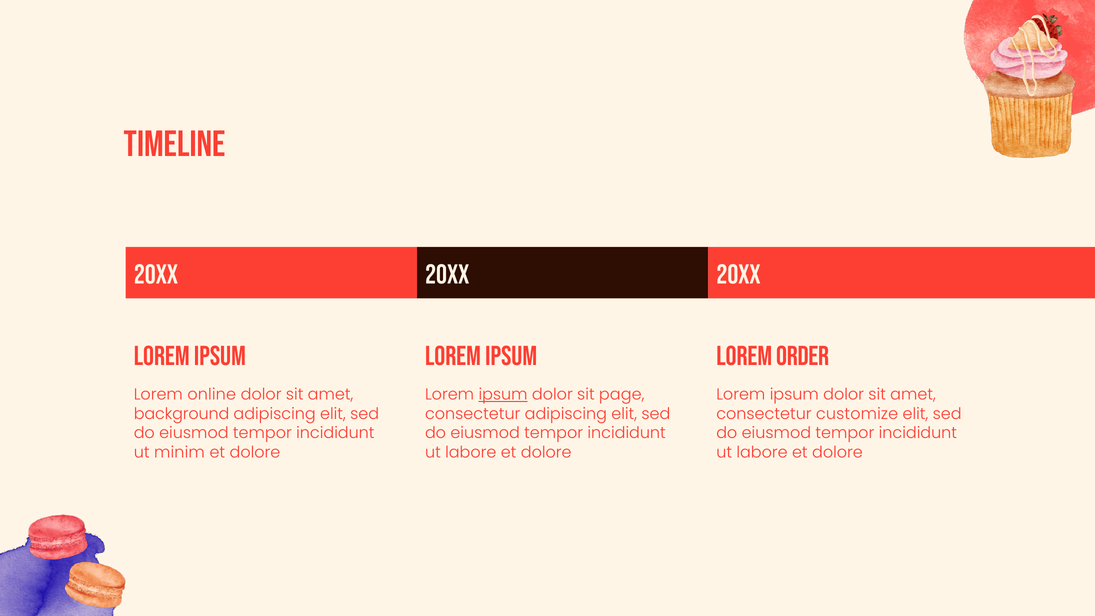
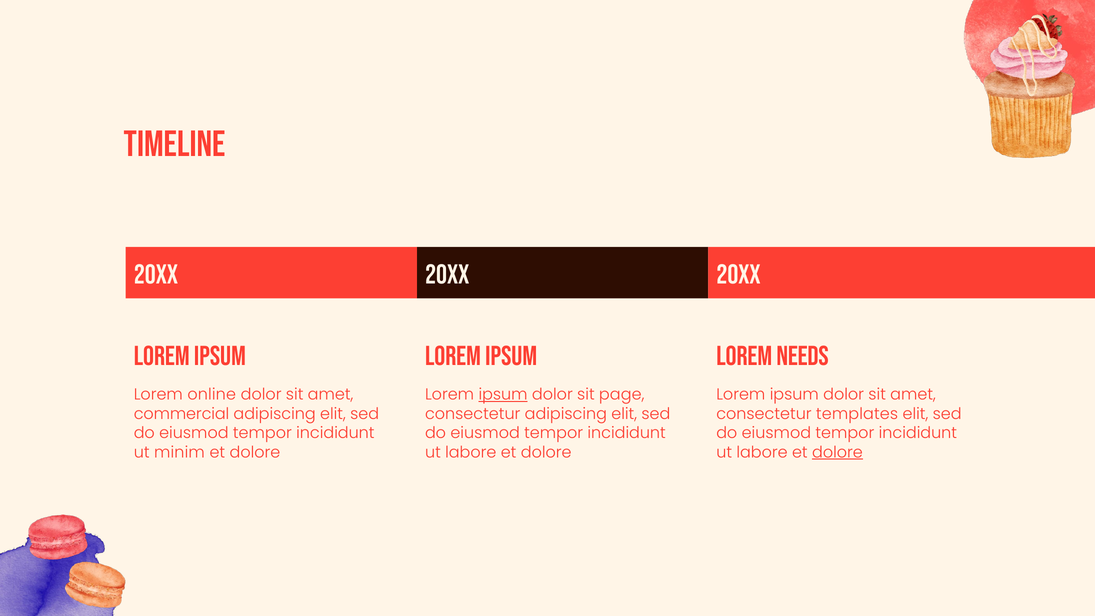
order: order -> needs
background: background -> commercial
customize: customize -> templates
dolore at (837, 452) underline: none -> present
